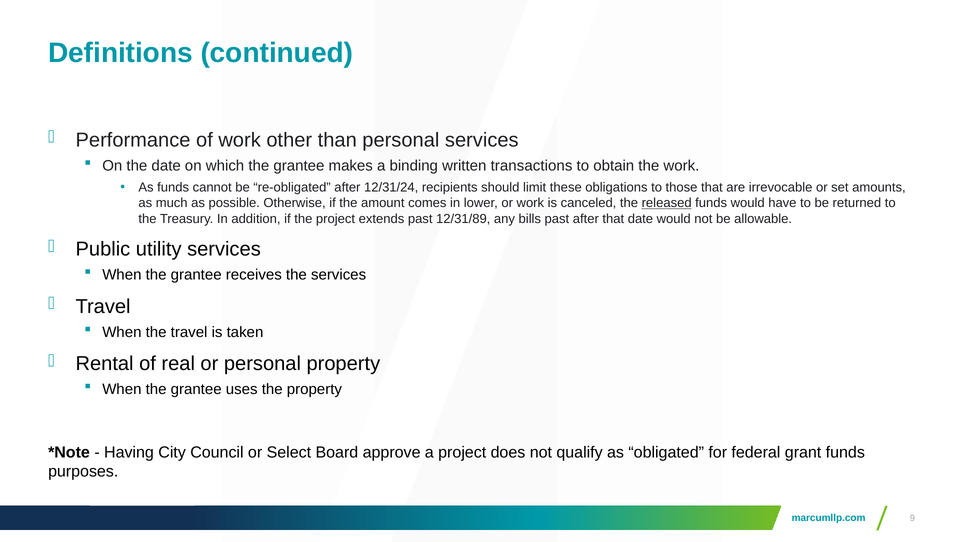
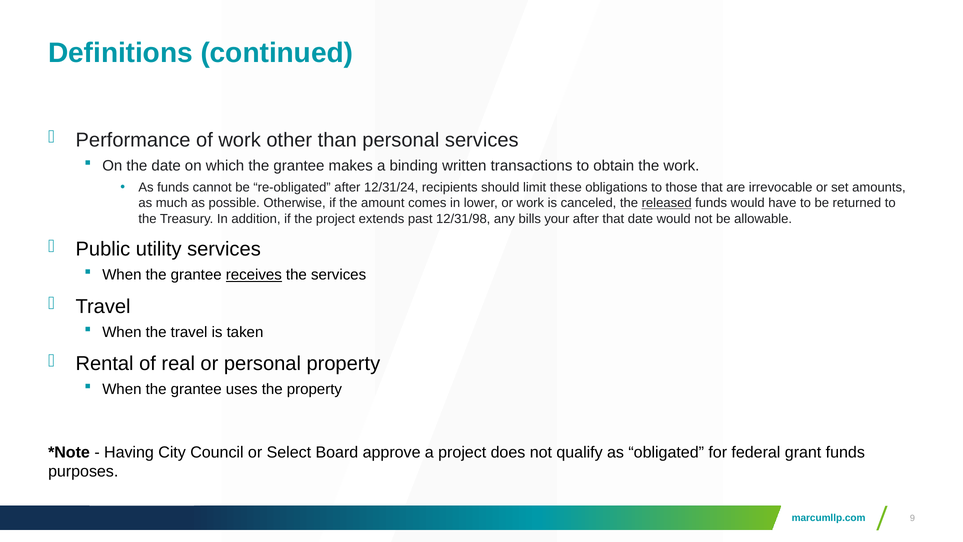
12/31/89: 12/31/89 -> 12/31/98
bills past: past -> your
receives underline: none -> present
